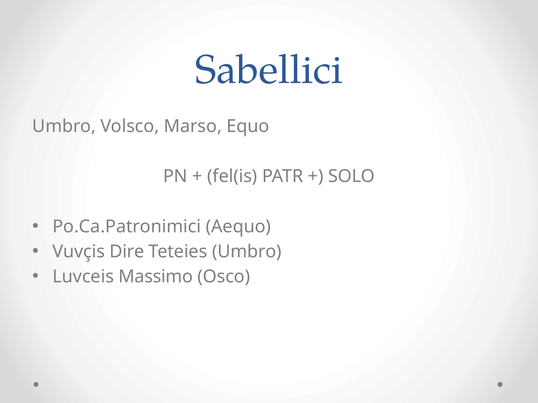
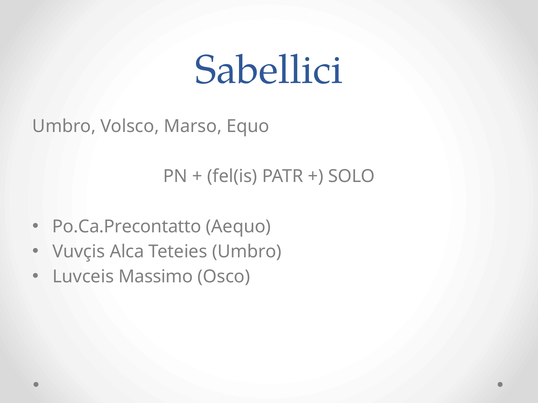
Po.Ca.Patronimici: Po.Ca.Patronimici -> Po.Ca.Precontatto
Dire: Dire -> Alca
